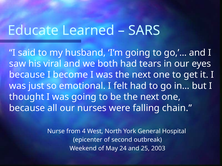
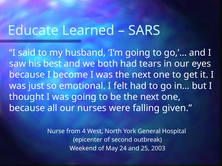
viral: viral -> best
chain: chain -> given
